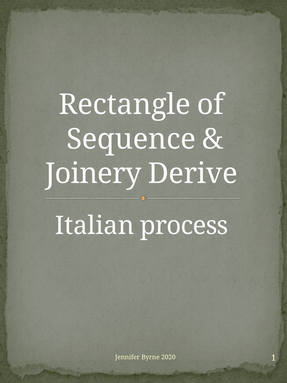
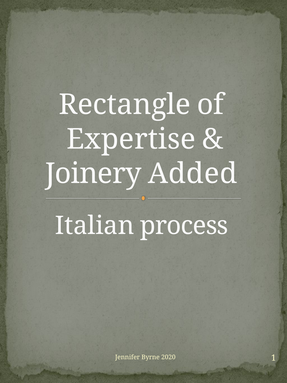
Sequence: Sequence -> Expertise
Derive: Derive -> Added
